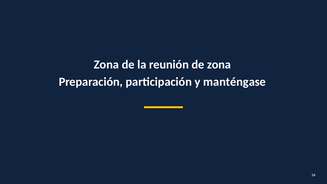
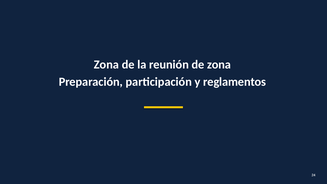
manténgase: manténgase -> reglamentos
